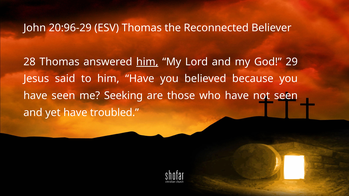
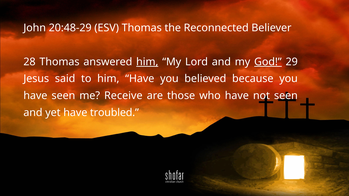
20:96-29: 20:96-29 -> 20:48-29
God underline: none -> present
Seeking: Seeking -> Receive
